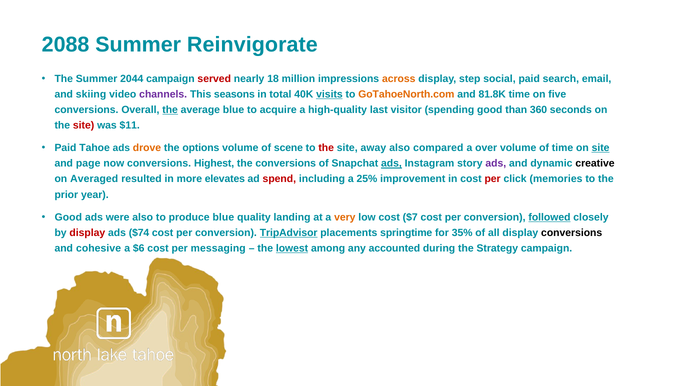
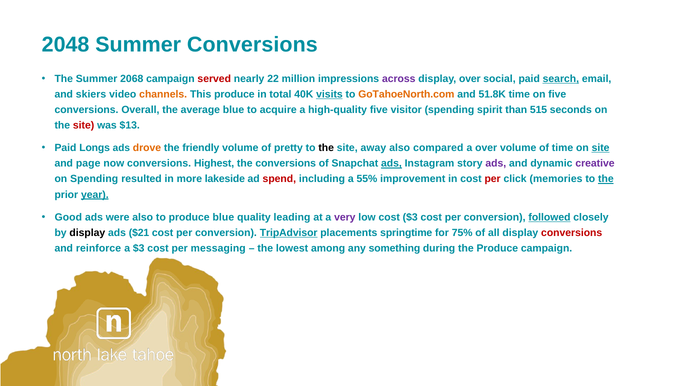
2088: 2088 -> 2048
Summer Reinvigorate: Reinvigorate -> Conversions
2044: 2044 -> 2068
18: 18 -> 22
across colour: orange -> purple
display step: step -> over
search underline: none -> present
skiing: skiing -> skiers
channels colour: purple -> orange
This seasons: seasons -> produce
81.8K: 81.8K -> 51.8K
the at (170, 110) underline: present -> none
high-quality last: last -> five
spending good: good -> spirit
360: 360 -> 515
$11: $11 -> $13
Tahoe: Tahoe -> Longs
options: options -> friendly
scene: scene -> pretty
the at (326, 148) colour: red -> black
creative colour: black -> purple
on Averaged: Averaged -> Spending
elevates: elevates -> lakeside
25%: 25% -> 55%
the at (606, 179) underline: none -> present
year underline: none -> present
landing: landing -> leading
very colour: orange -> purple
cost $7: $7 -> $3
display at (87, 233) colour: red -> black
$74: $74 -> $21
35%: 35% -> 75%
conversions at (572, 233) colour: black -> red
cohesive: cohesive -> reinforce
a $6: $6 -> $3
lowest underline: present -> none
accounted: accounted -> something
the Strategy: Strategy -> Produce
